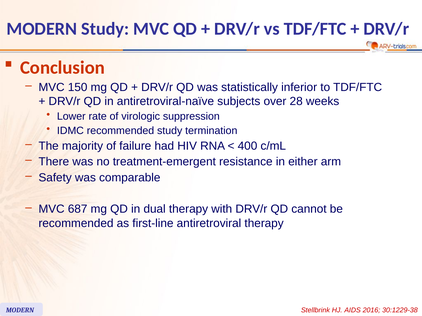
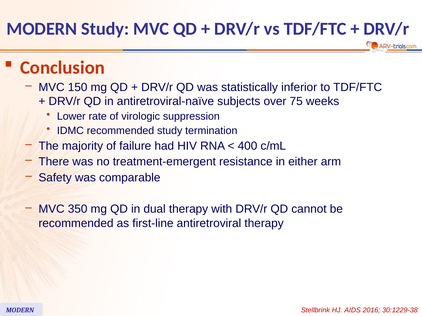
28: 28 -> 75
687: 687 -> 350
